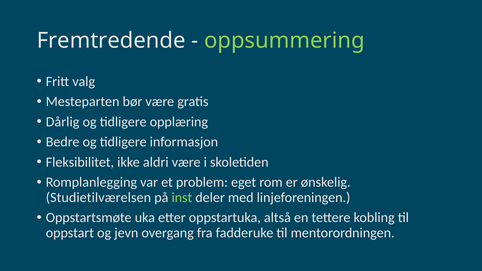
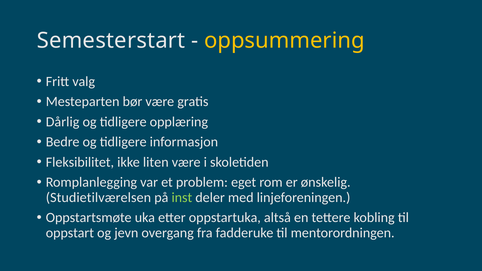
Fremtredende: Fremtredende -> Semesterstart
oppsummering colour: light green -> yellow
aldri: aldri -> liten
